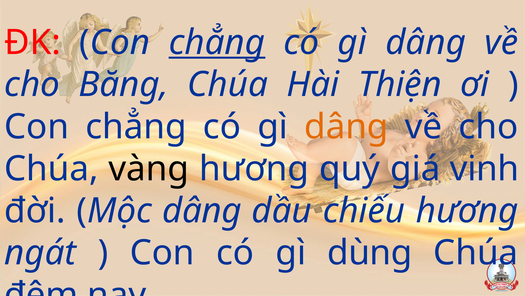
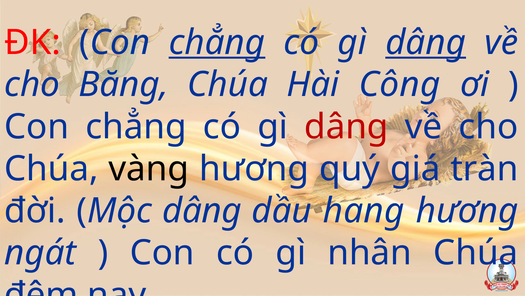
dâng at (426, 42) underline: none -> present
Thiện: Thiện -> Công
dâng at (346, 126) colour: orange -> red
vinh: vinh -> tràn
chiếu: chiếu -> hang
dùng: dùng -> nhân
